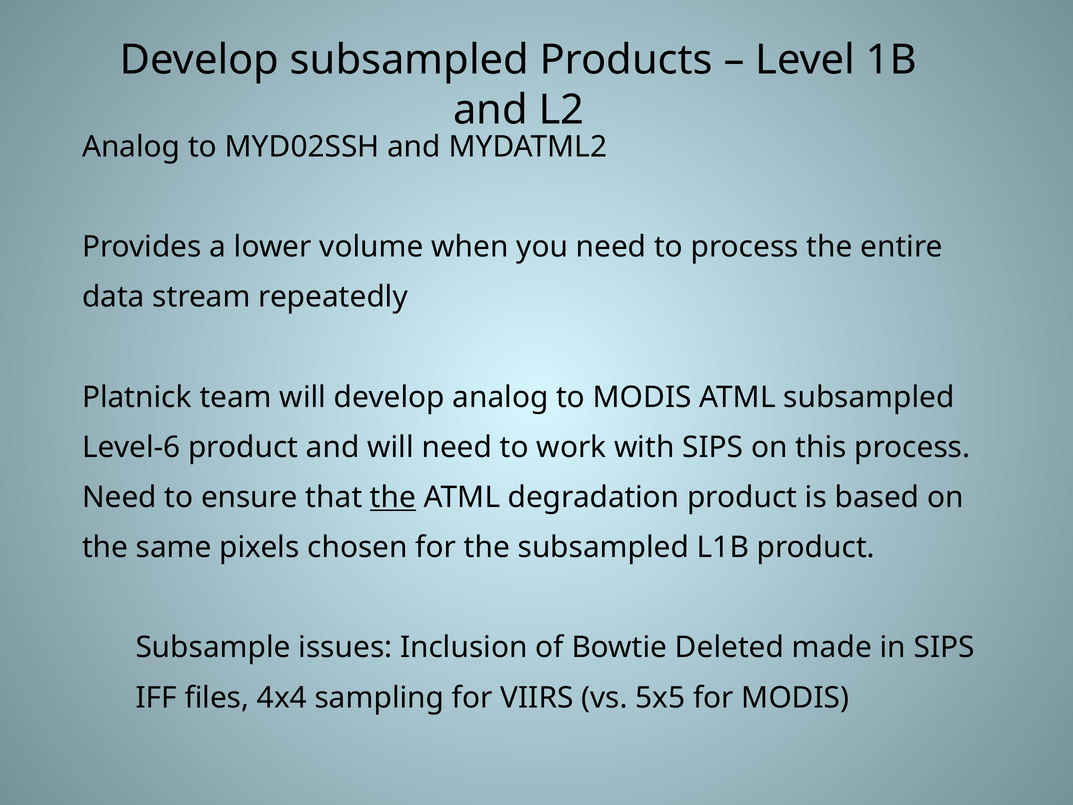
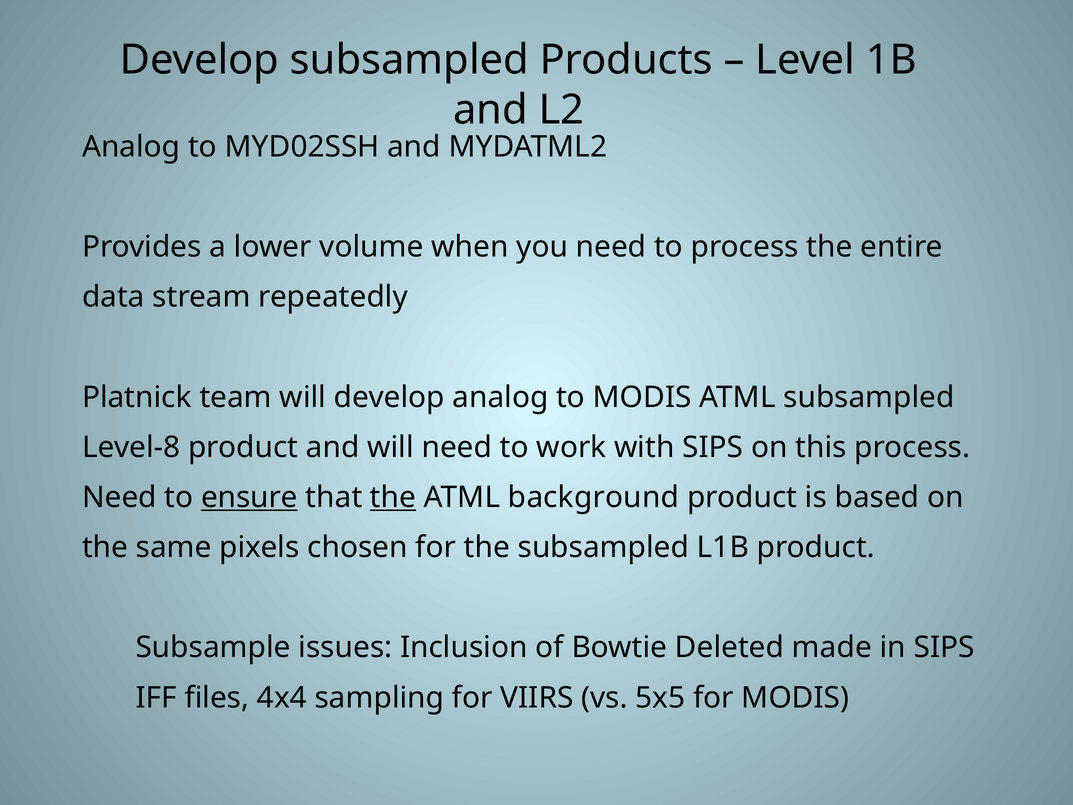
Level-6: Level-6 -> Level-8
ensure underline: none -> present
degradation: degradation -> background
